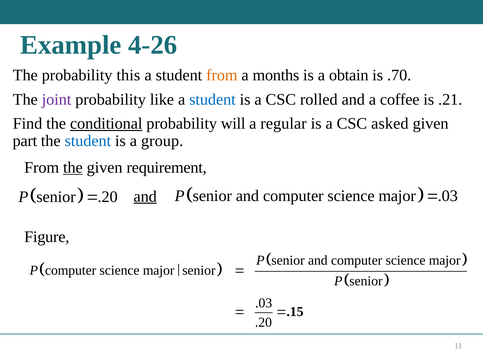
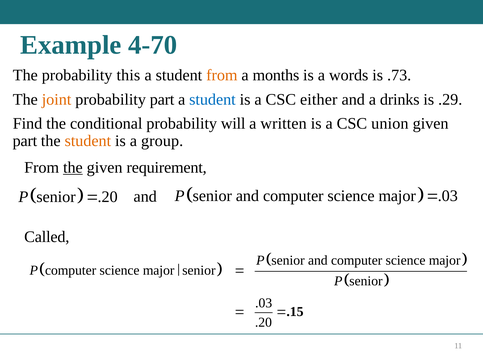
4-26: 4-26 -> 4-70
obtain: obtain -> words
.70: .70 -> .73
joint colour: purple -> orange
probability like: like -> part
rolled: rolled -> either
coffee: coffee -> drinks
.21: .21 -> .29
conditional underline: present -> none
regular: regular -> written
asked: asked -> union
student at (88, 141) colour: blue -> orange
and at (145, 197) underline: present -> none
Figure: Figure -> Called
